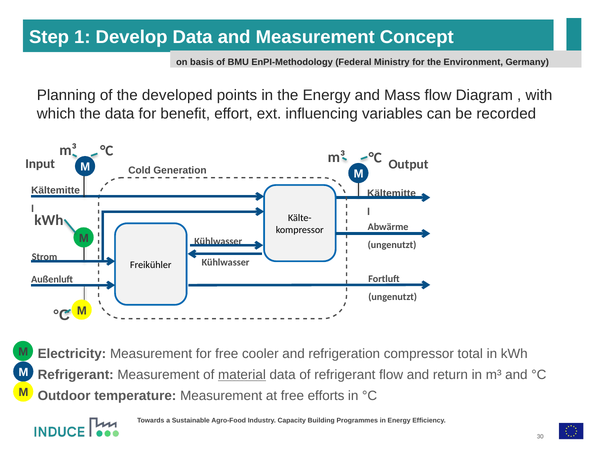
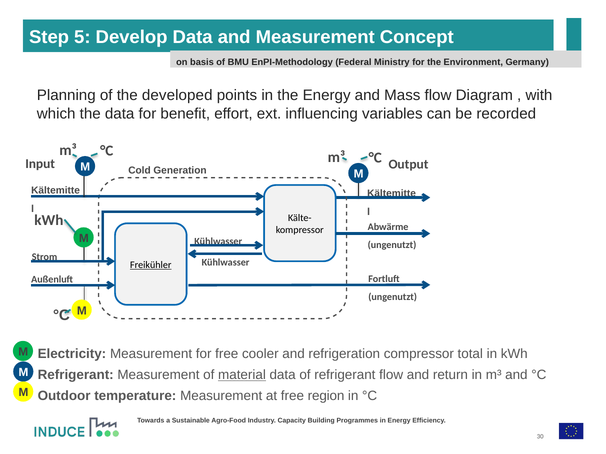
1: 1 -> 5
Freikühler underline: none -> present
efforts: efforts -> region
